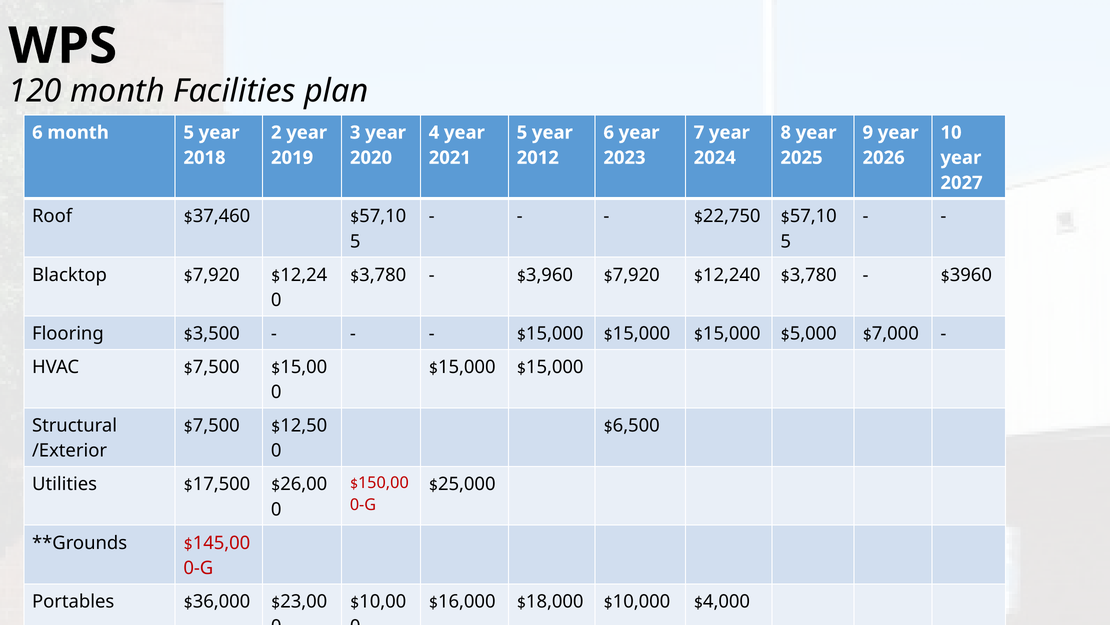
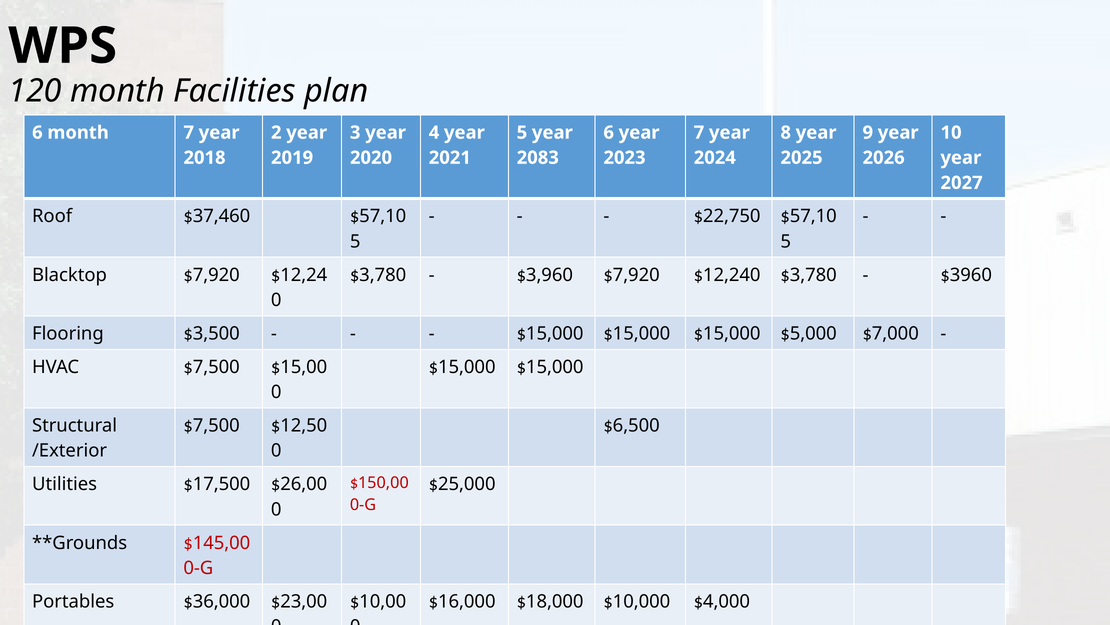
month 5: 5 -> 7
2012: 2012 -> 2083
